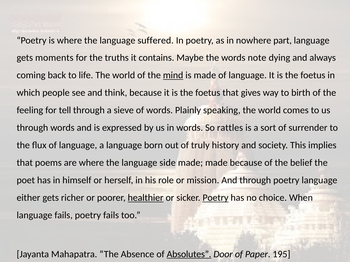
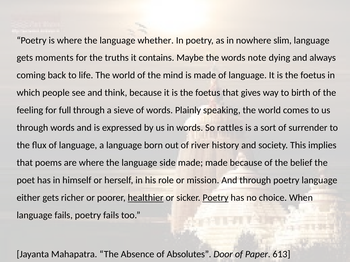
suffered: suffered -> whether
part: part -> slim
mind underline: present -> none
tell: tell -> full
truly: truly -> river
Absolutes underline: present -> none
195: 195 -> 613
